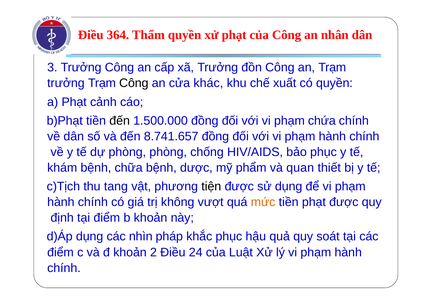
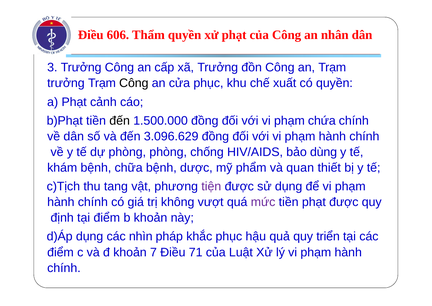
364: 364 -> 606
cửa khác: khác -> phục
8.741.657: 8.741.657 -> 3.096.629
bảo phục: phục -> dùng
tiện colour: black -> purple
mức colour: orange -> purple
soát: soát -> triển
2: 2 -> 7
24: 24 -> 71
